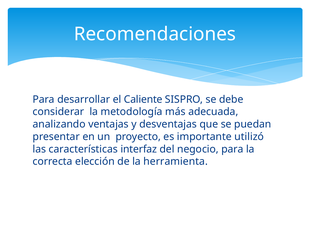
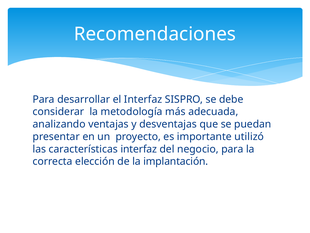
el Caliente: Caliente -> Interfaz
herramienta: herramienta -> implantación
